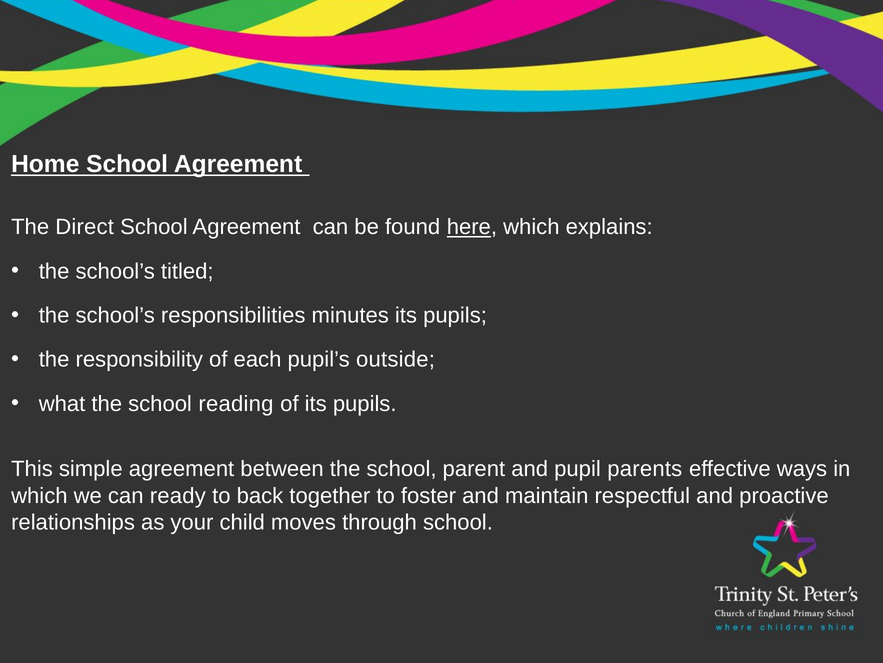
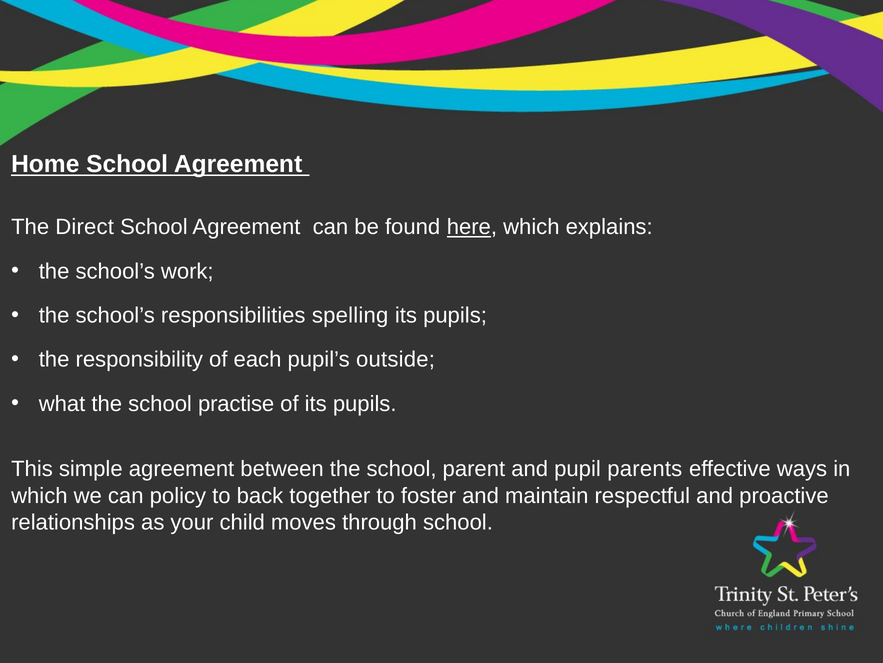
titled: titled -> work
minutes: minutes -> spelling
reading: reading -> practise
ready: ready -> policy
